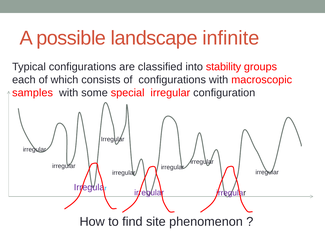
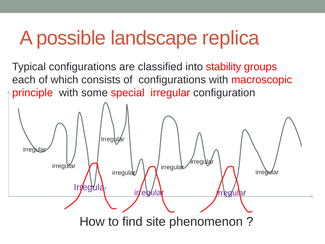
infinite: infinite -> replica
samples: samples -> principle
